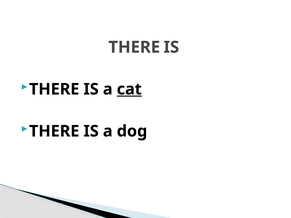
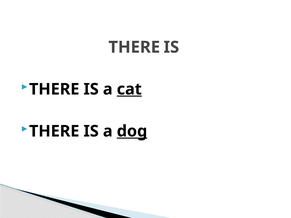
dog underline: none -> present
